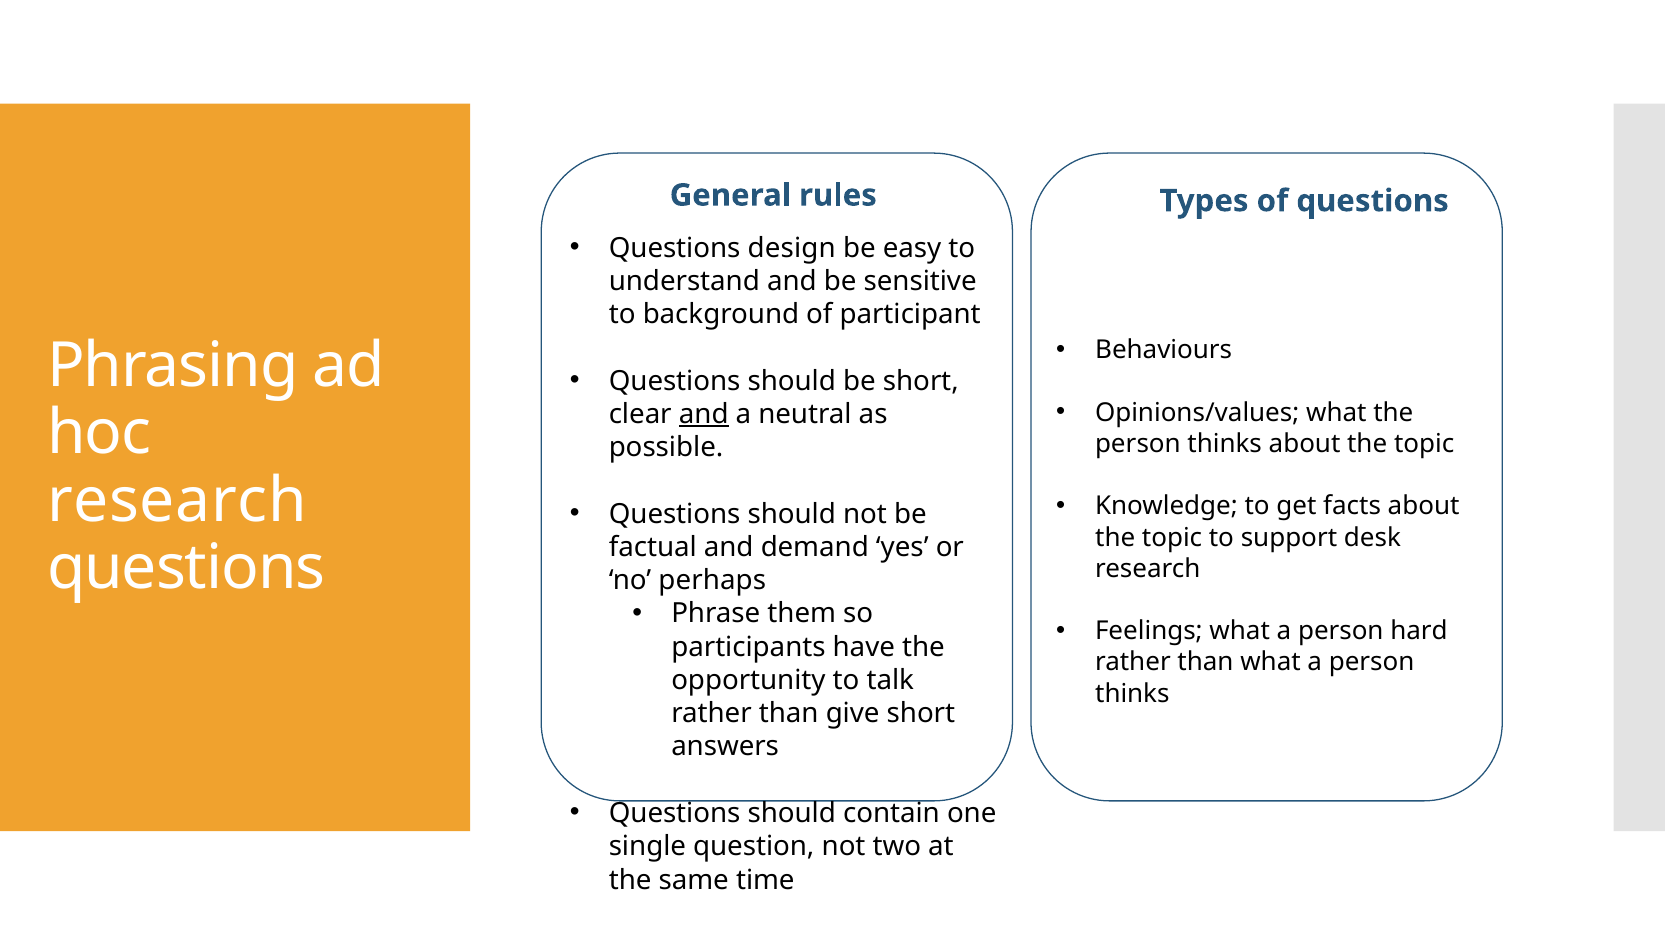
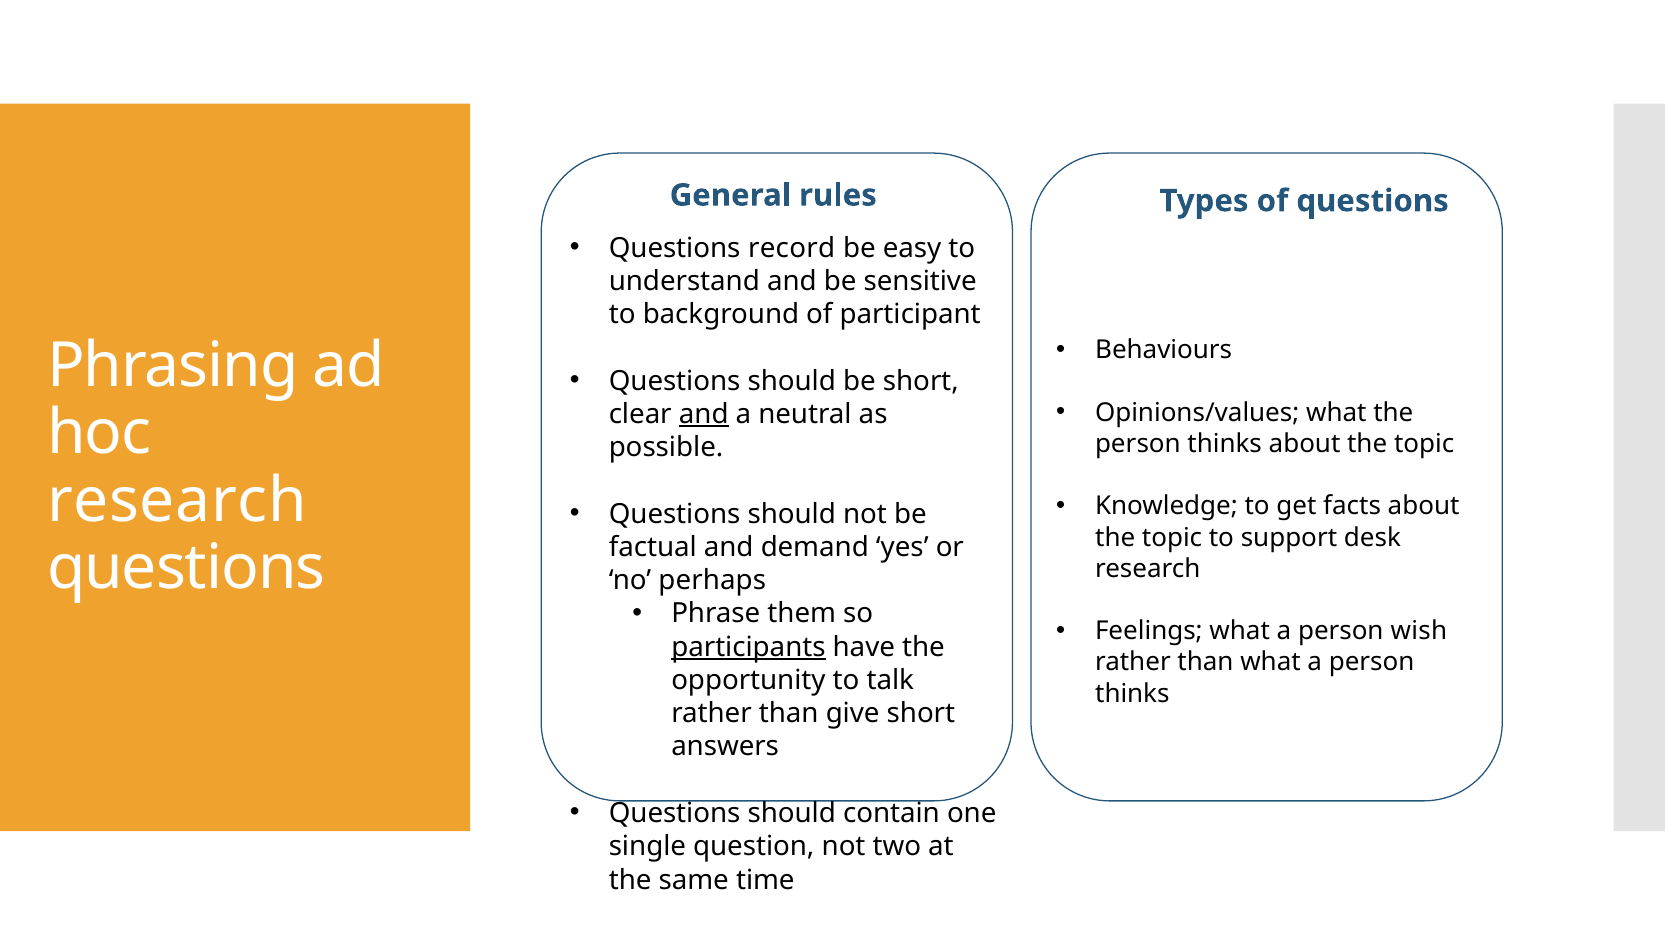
design: design -> record
hard: hard -> wish
participants underline: none -> present
